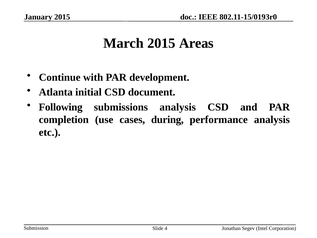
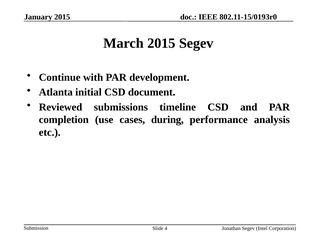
2015 Areas: Areas -> Segev
Following: Following -> Reviewed
submissions analysis: analysis -> timeline
